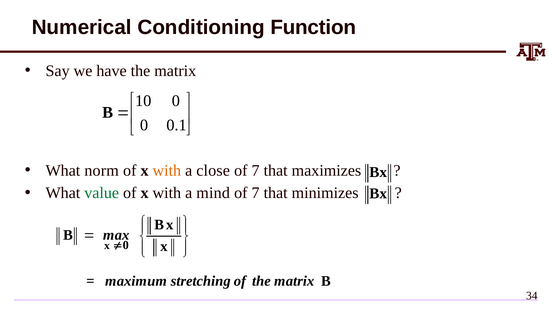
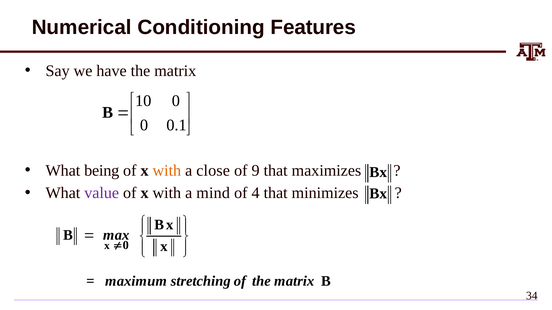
Function: Function -> Features
norm: norm -> being
7 at (256, 171): 7 -> 9
value colour: green -> purple
7 at (256, 193): 7 -> 4
